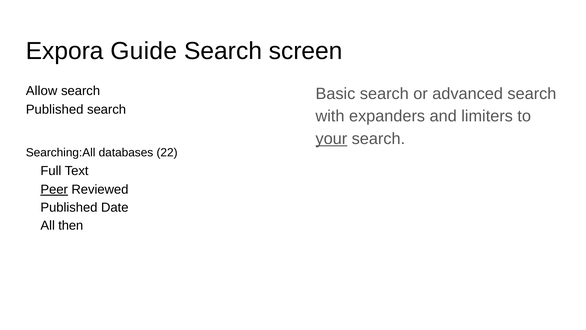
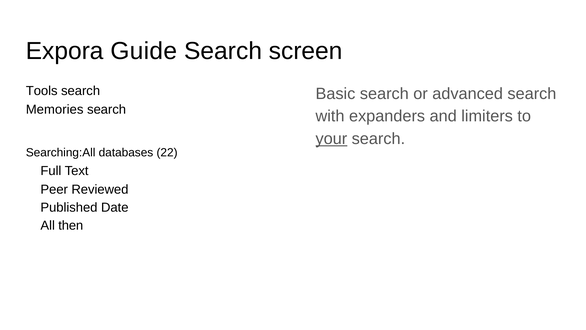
Allow: Allow -> Tools
Published at (55, 109): Published -> Memories
Peer underline: present -> none
